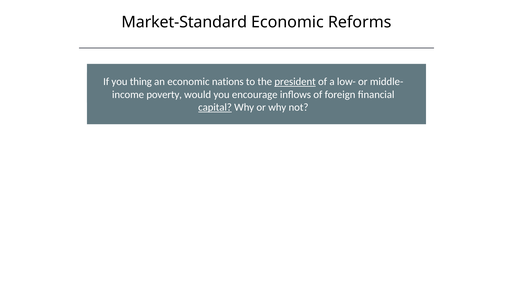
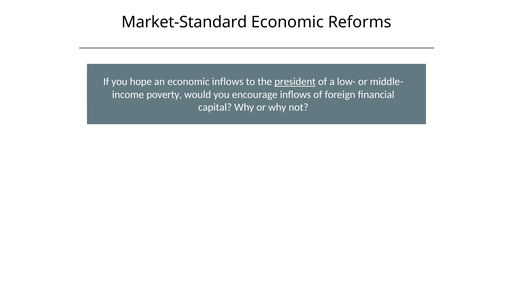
thing: thing -> hope
economic nations: nations -> inflows
capital underline: present -> none
